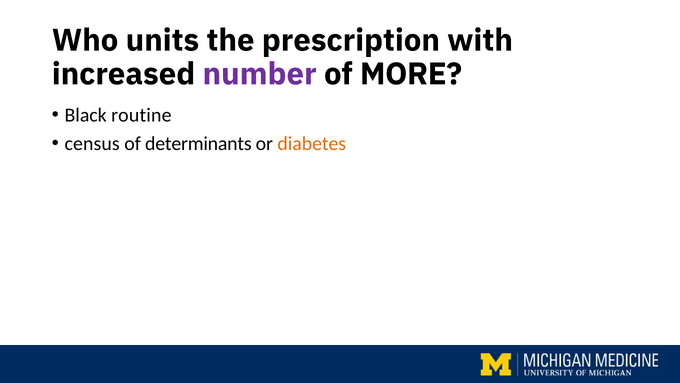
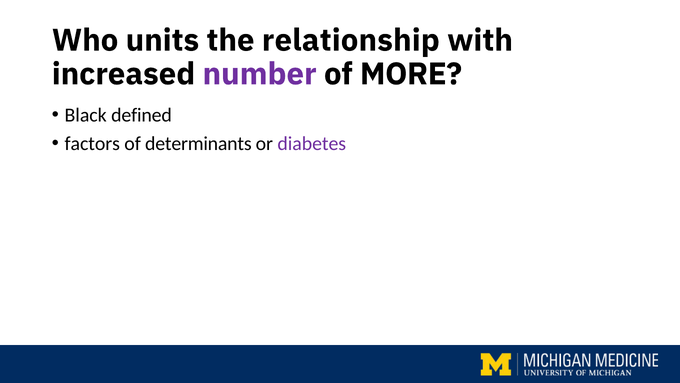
prescription: prescription -> relationship
routine: routine -> defined
census: census -> factors
diabetes colour: orange -> purple
